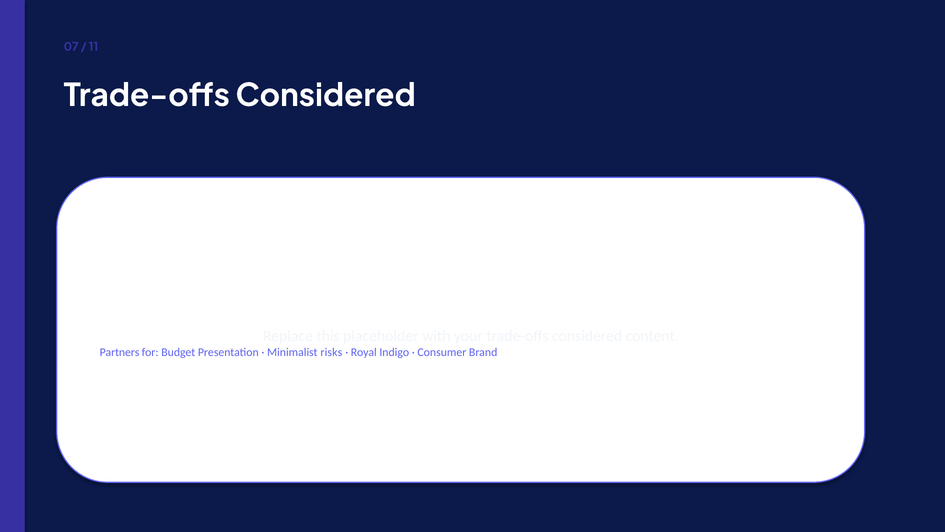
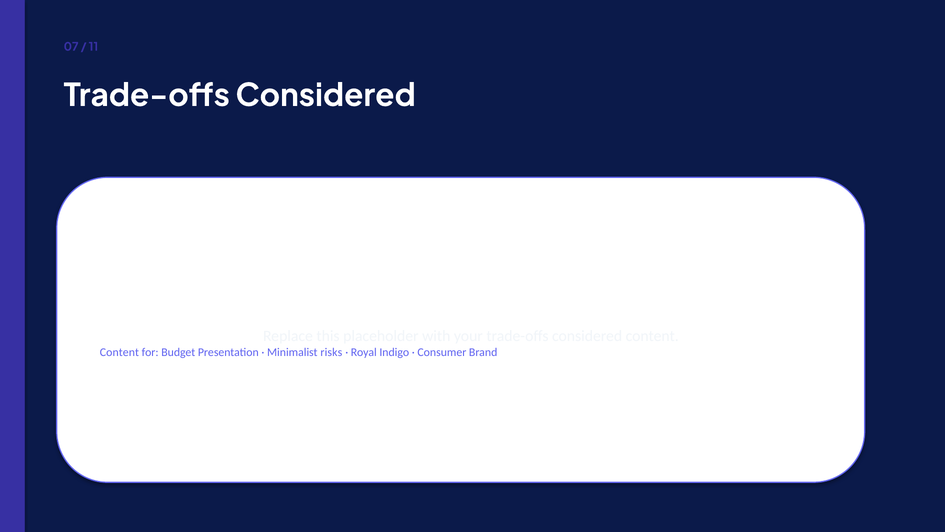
Partners at (120, 352): Partners -> Content
